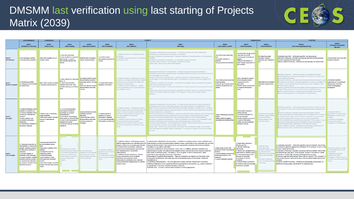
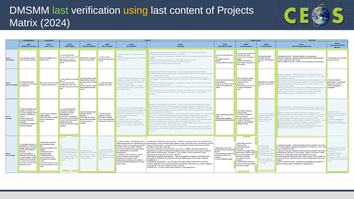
using colour: light green -> yellow
starting: starting -> content
2039: 2039 -> 2024
